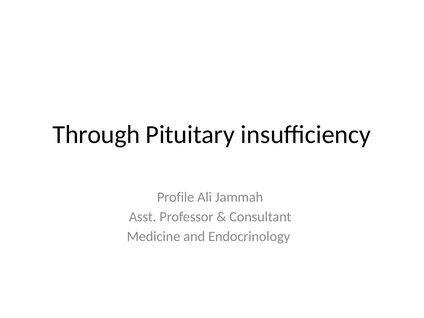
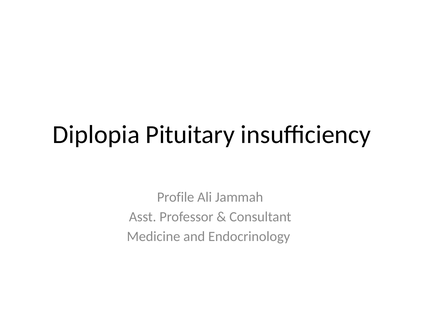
Through: Through -> Diplopia
